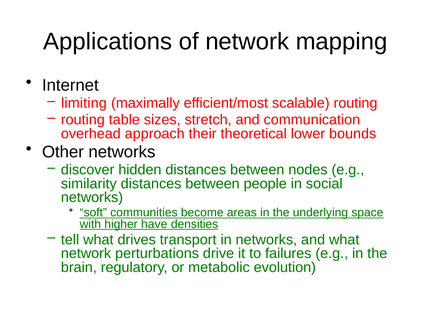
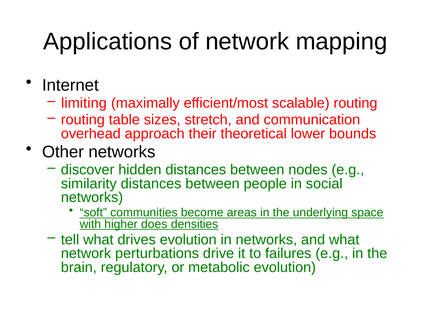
have: have -> does
drives transport: transport -> evolution
